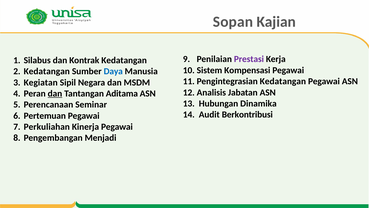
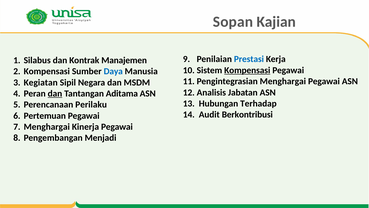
Prestasi colour: purple -> blue
Kontrak Kedatangan: Kedatangan -> Manajemen
Kompensasi at (247, 70) underline: none -> present
Kedatangan at (47, 71): Kedatangan -> Kompensasi
Kedatangan at (283, 81): Kedatangan -> Menghargai
Dinamika: Dinamika -> Terhadap
Seminar: Seminar -> Perilaku
Perkuliahan at (47, 127): Perkuliahan -> Menghargai
